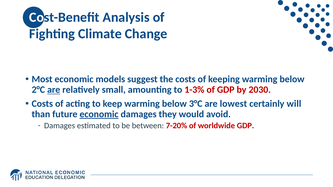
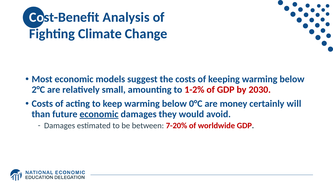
are at (54, 90) underline: present -> none
1-3%: 1-3% -> 1-2%
3°C: 3°C -> 0°C
lowest: lowest -> money
